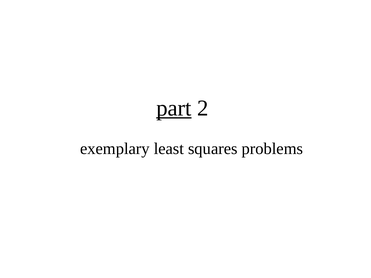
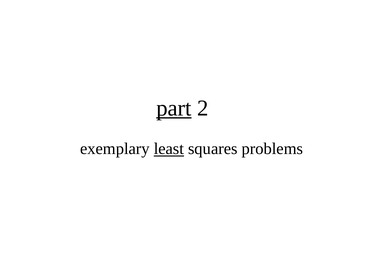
least underline: none -> present
